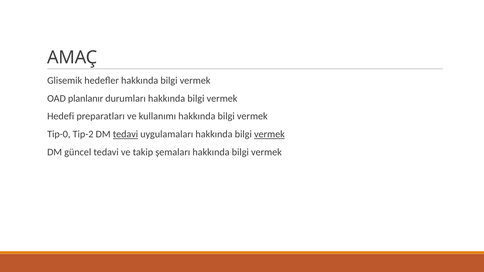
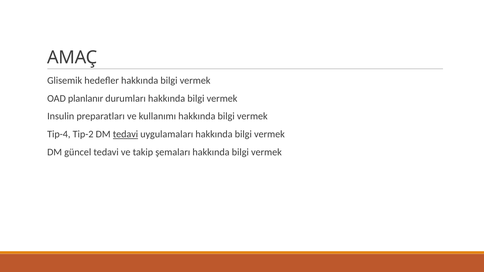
Hedefi: Hedefi -> Insulin
Tip-0: Tip-0 -> Tip-4
vermek at (269, 134) underline: present -> none
